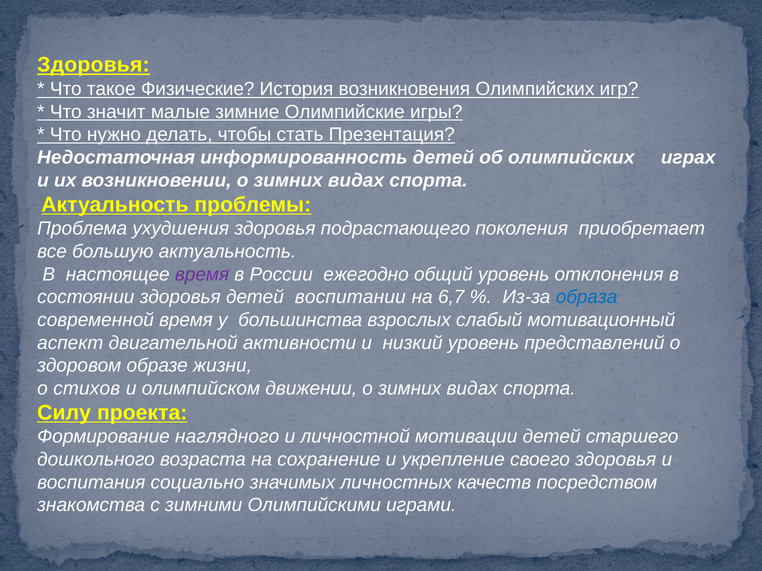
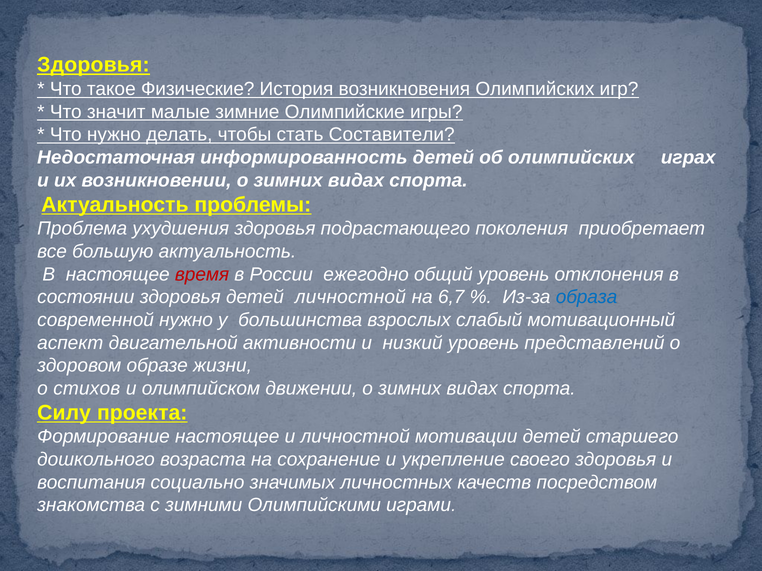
Презентация: Презентация -> Составители
время at (202, 274) colour: purple -> red
детей воспитании: воспитании -> личностной
современной время: время -> нужно
Формирование наглядного: наглядного -> настоящее
